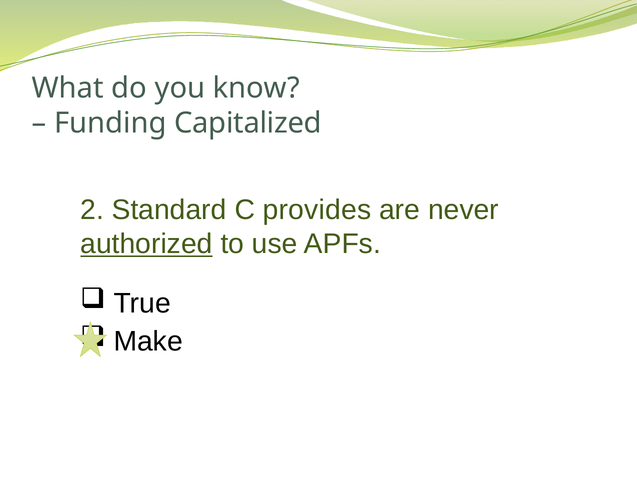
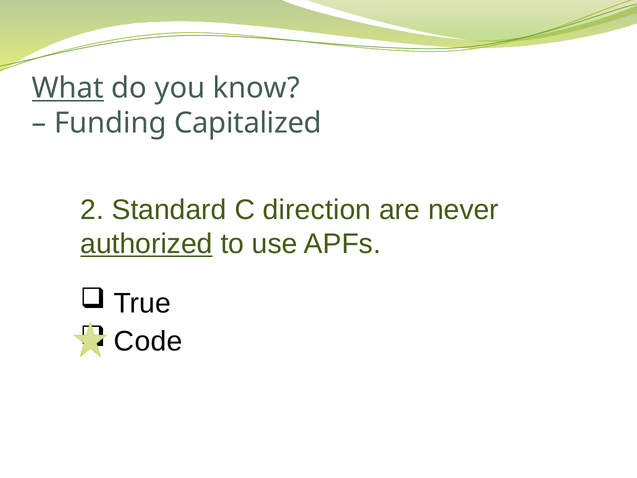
What underline: none -> present
provides: provides -> direction
Make: Make -> Code
